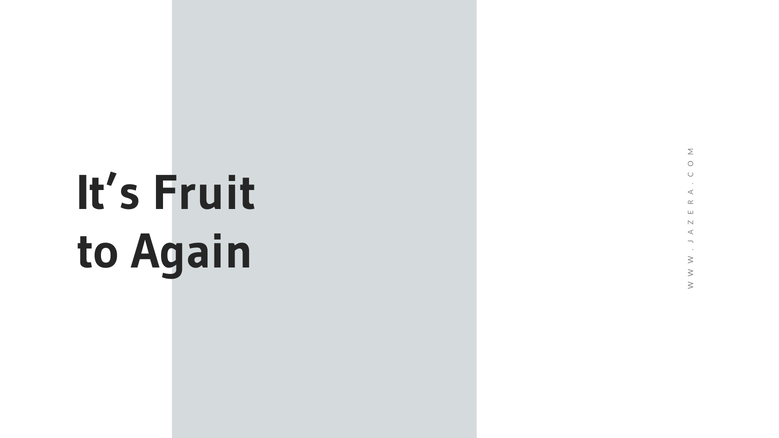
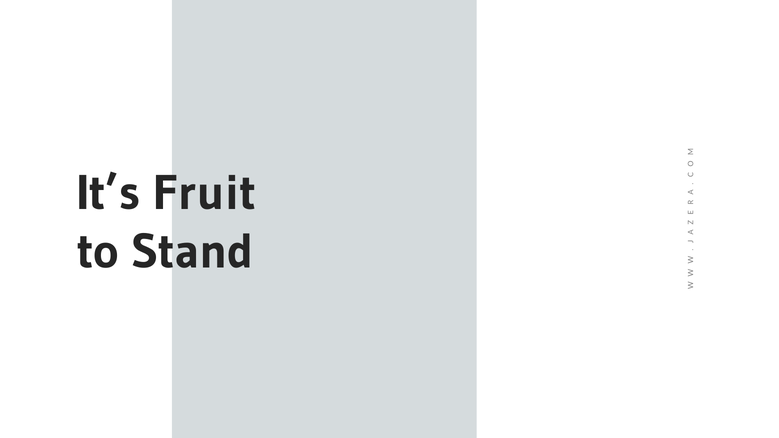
Again: Again -> Stand
